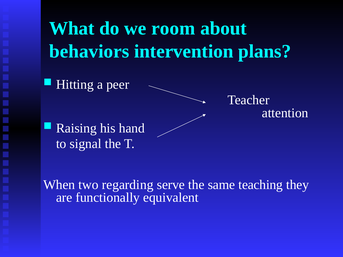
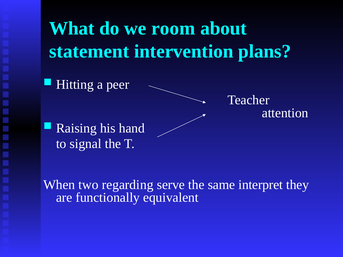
behaviors: behaviors -> statement
teaching: teaching -> interpret
